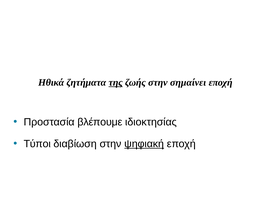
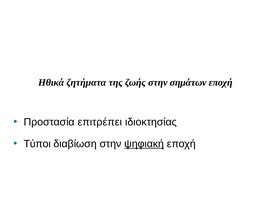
της underline: present -> none
σημαίνει: σημαίνει -> σημάτων
βλέπουμε: βλέπουμε -> επιτρέπει
